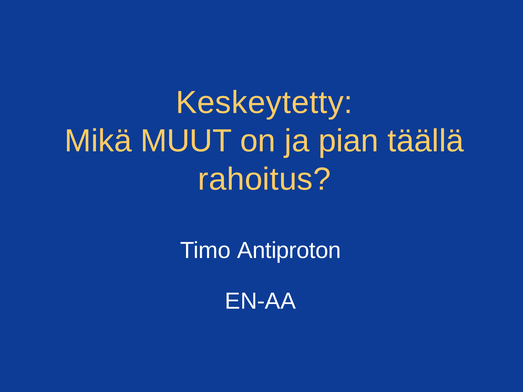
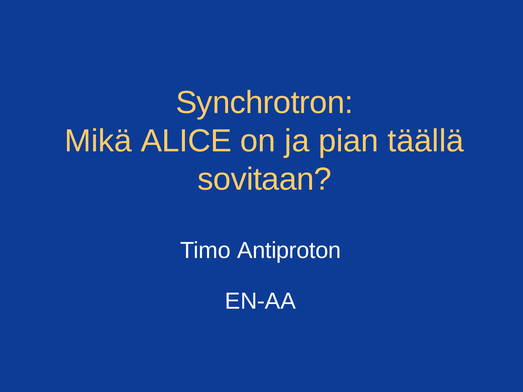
Keskeytetty: Keskeytetty -> Synchrotron
MUUT: MUUT -> ALICE
rahoitus: rahoitus -> sovitaan
